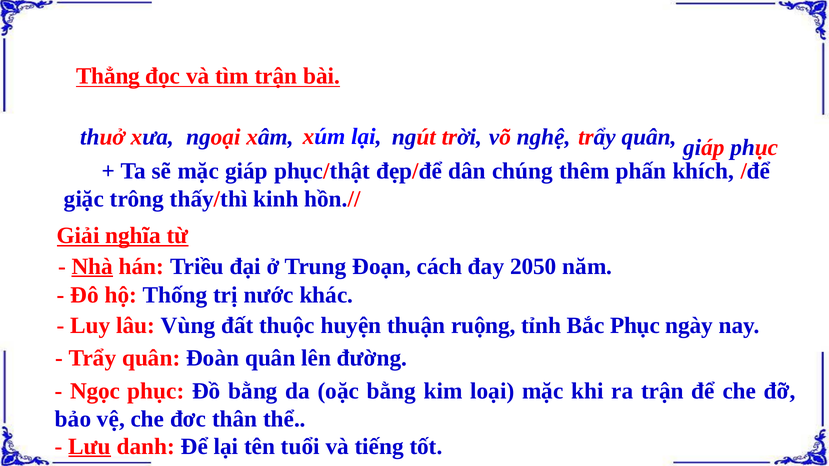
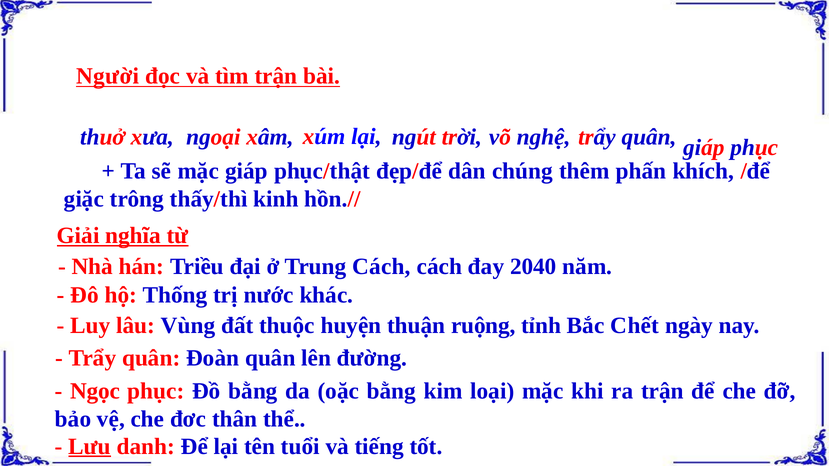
Thẳng: Thẳng -> Người
Nhà underline: present -> none
Trung Đoạn: Đoạn -> Cách
2050: 2050 -> 2040
Bắc Phục: Phục -> Chết
